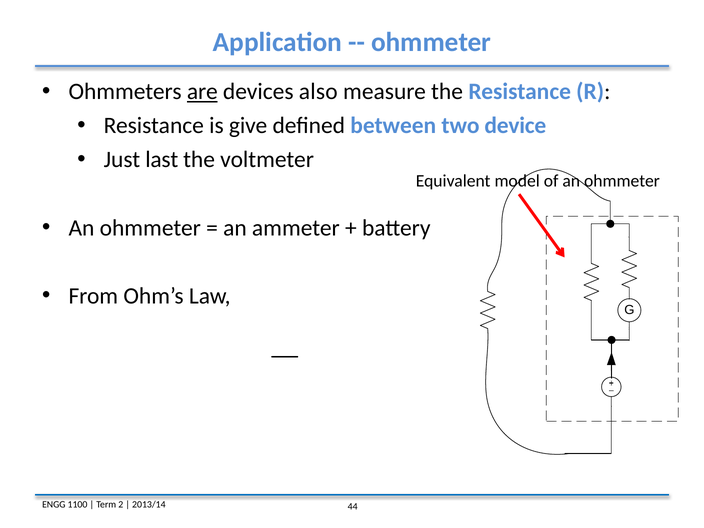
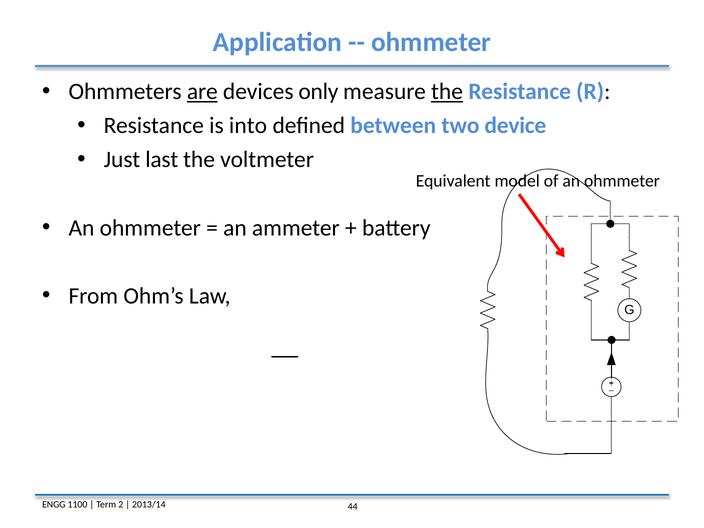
also: also -> only
the at (447, 92) underline: none -> present
give: give -> into
